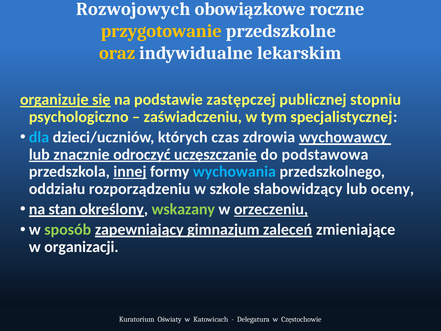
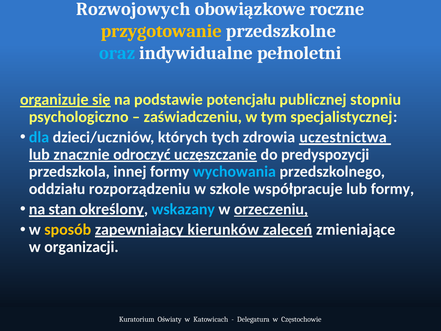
oraz colour: yellow -> light blue
lekarskim: lekarskim -> pełnoletni
zastępczej: zastępczej -> potencjału
czas: czas -> tych
wychowawcy: wychowawcy -> uczestnictwa
podstawowa: podstawowa -> predyspozycji
innej underline: present -> none
słabowidzący: słabowidzący -> współpracuje
lub oceny: oceny -> formy
wskazany colour: light green -> light blue
sposób colour: light green -> yellow
gimnazjum: gimnazjum -> kierunków
